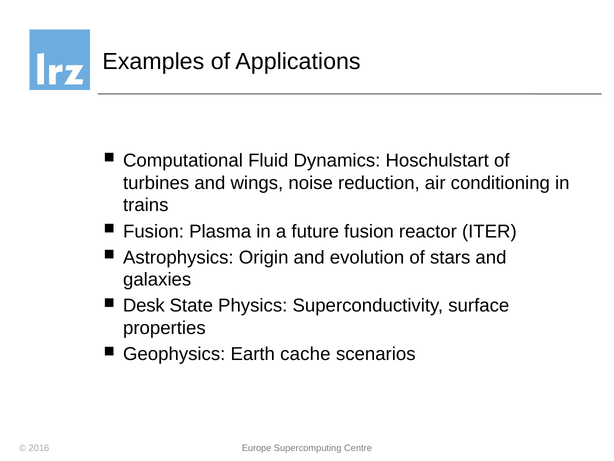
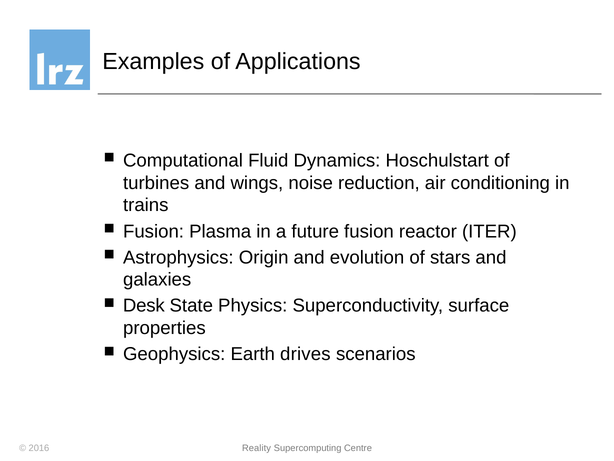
cache: cache -> drives
Europe: Europe -> Reality
